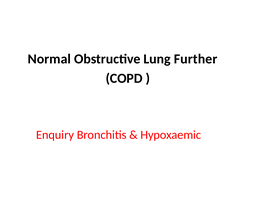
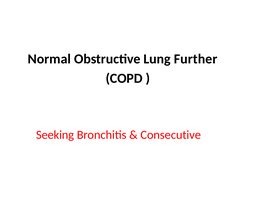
Enquiry: Enquiry -> Seeking
Hypoxaemic: Hypoxaemic -> Consecutive
